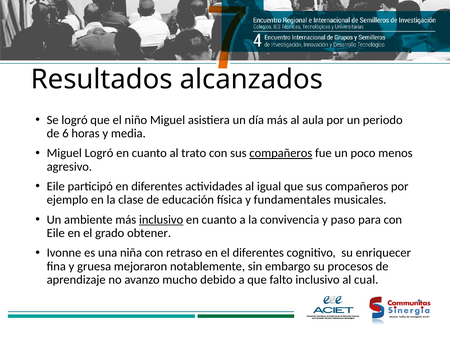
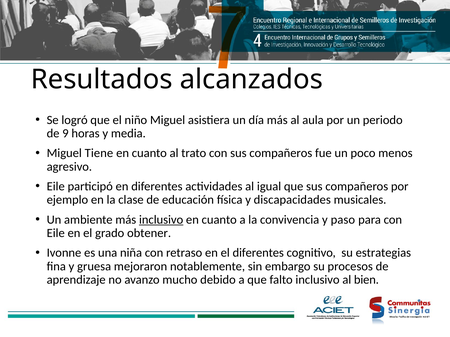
6: 6 -> 9
Miguel Logró: Logró -> Tiene
compañeros at (281, 153) underline: present -> none
fundamentales: fundamentales -> discapacidades
enriquecer: enriquecer -> estrategias
cual: cual -> bien
